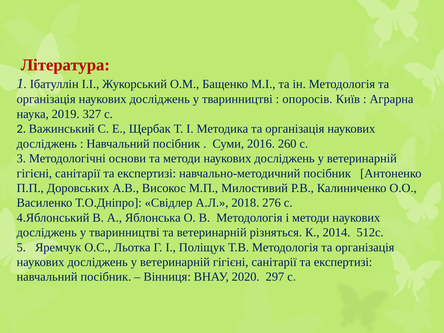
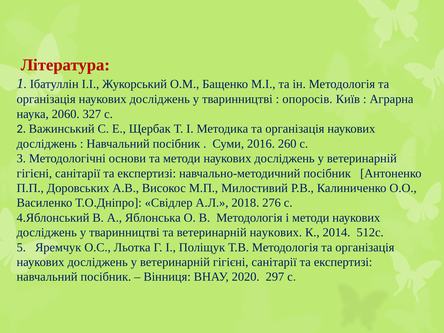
2019: 2019 -> 2060
ветеринарній різняться: різняться -> наукових
